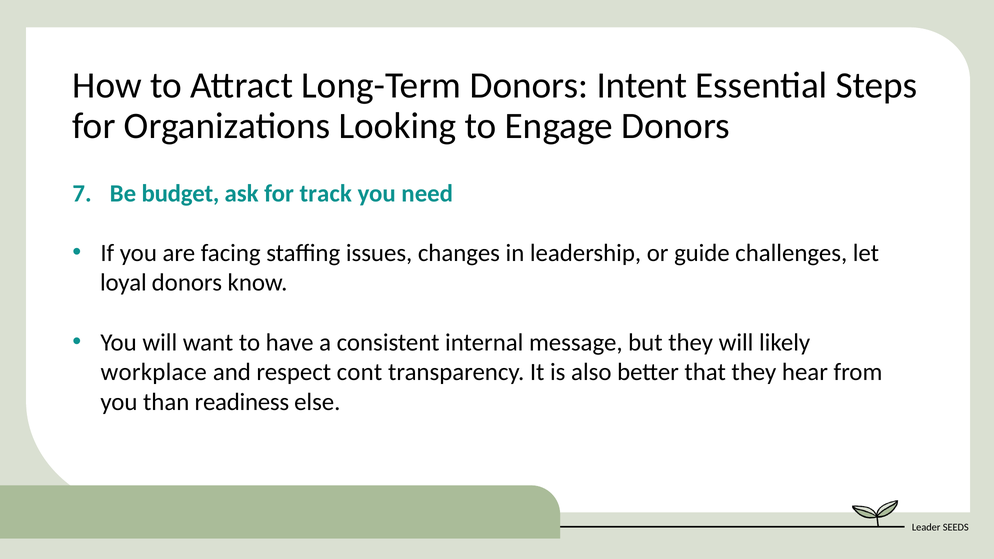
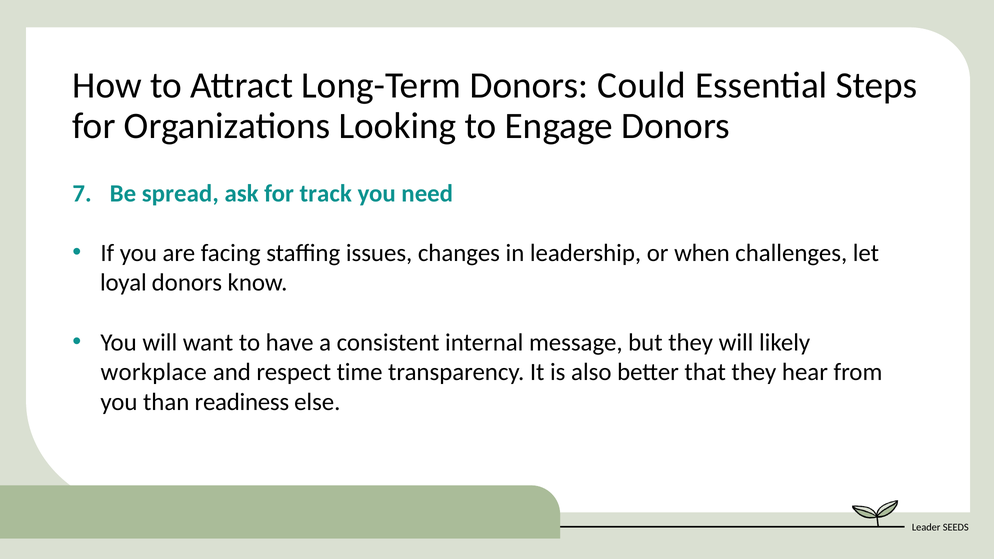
Intent: Intent -> Could
budget: budget -> spread
guide: guide -> when
cont: cont -> time
